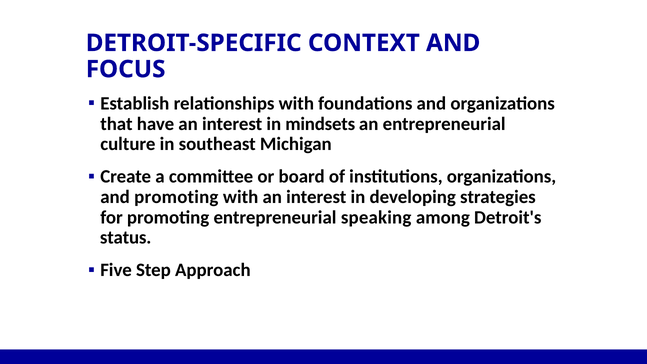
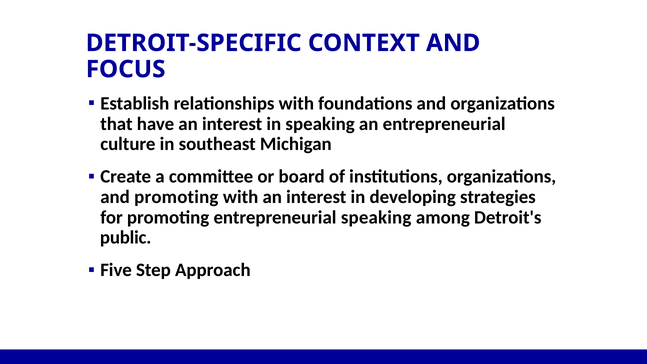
in mindsets: mindsets -> speaking
status: status -> public
